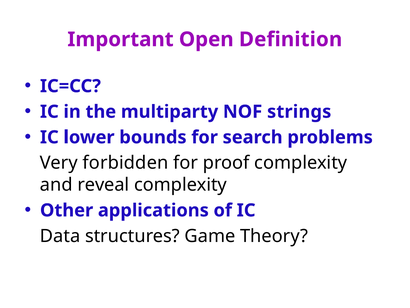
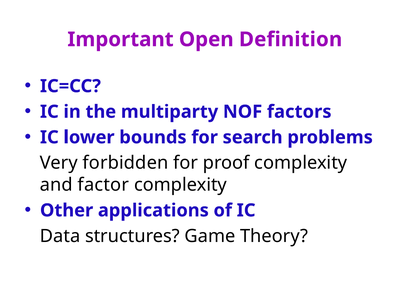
strings: strings -> factors
reveal: reveal -> factor
